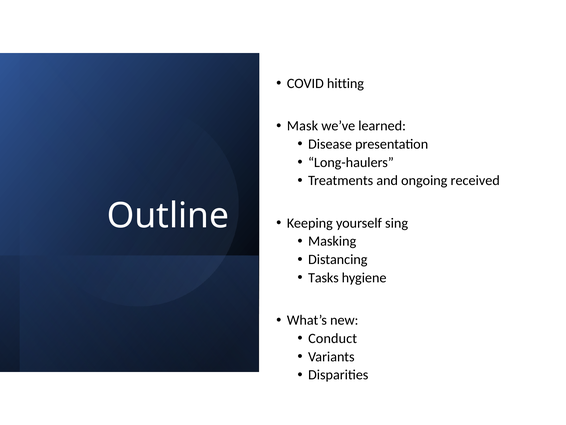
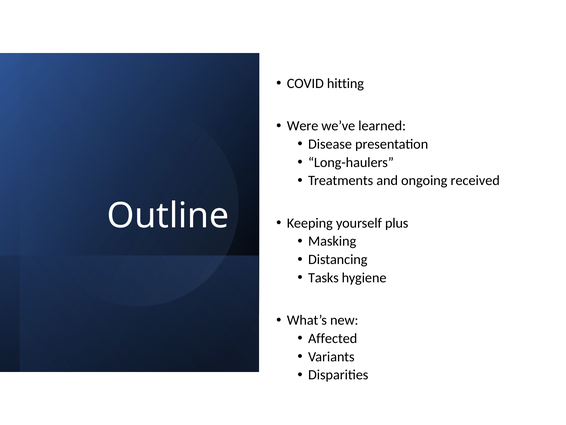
Mask: Mask -> Were
sing: sing -> plus
Conduct: Conduct -> Affected
